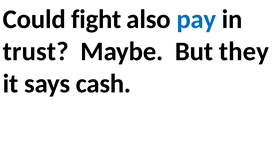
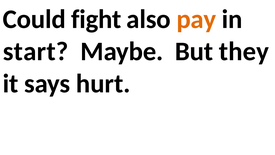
pay colour: blue -> orange
trust: trust -> start
cash: cash -> hurt
